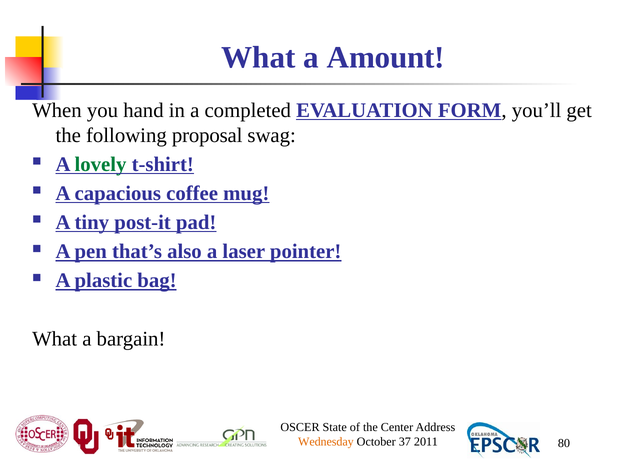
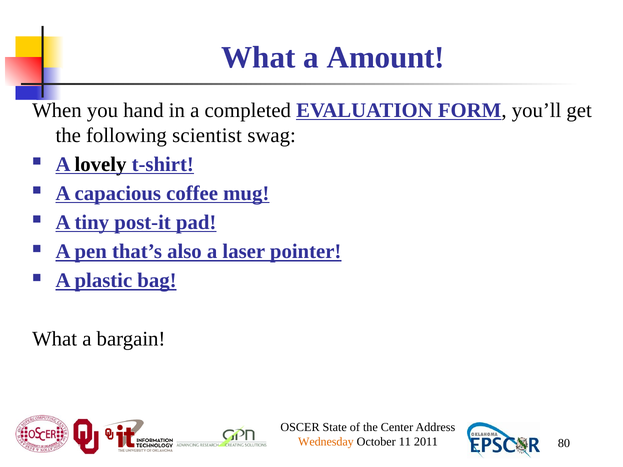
proposal: proposal -> scientist
lovely colour: green -> black
37: 37 -> 11
